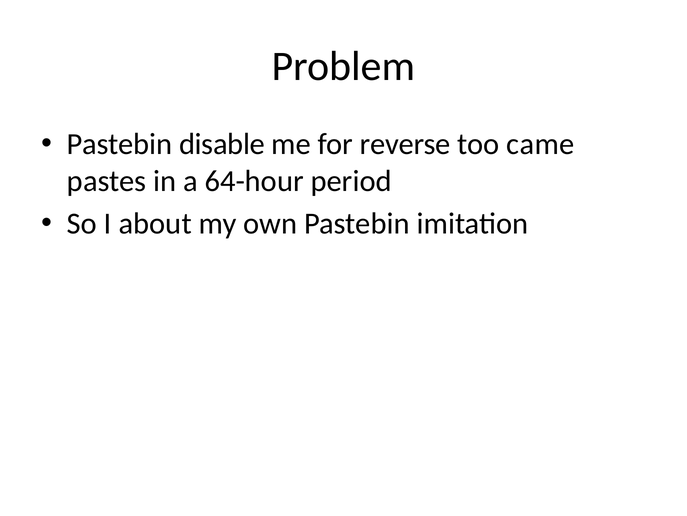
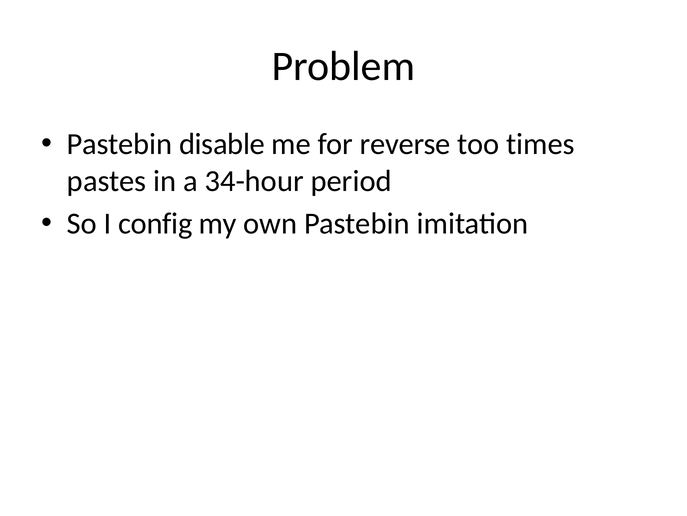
came: came -> times
64-hour: 64-hour -> 34-hour
about: about -> config
